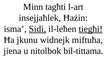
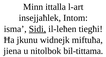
tagħti: tagħti -> ittalla
Ħażin: Ħażin -> Intom
tiegħi underline: present -> none
